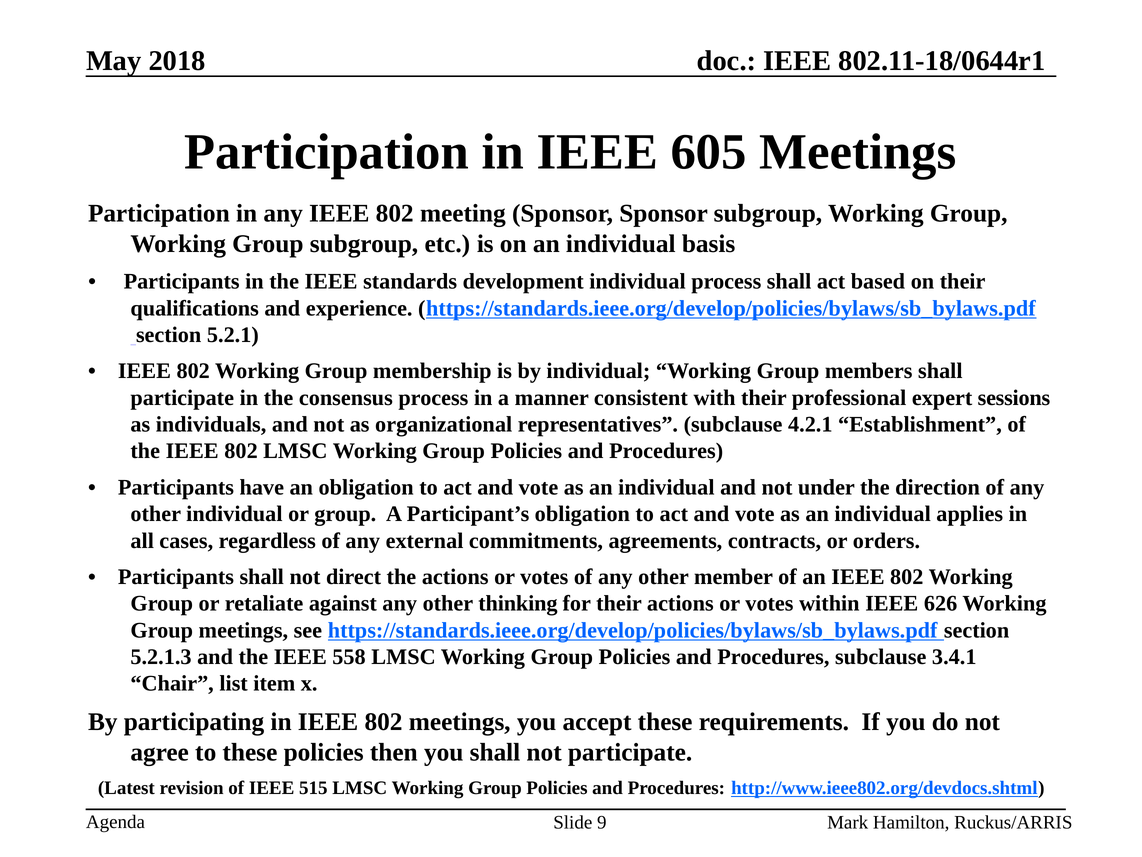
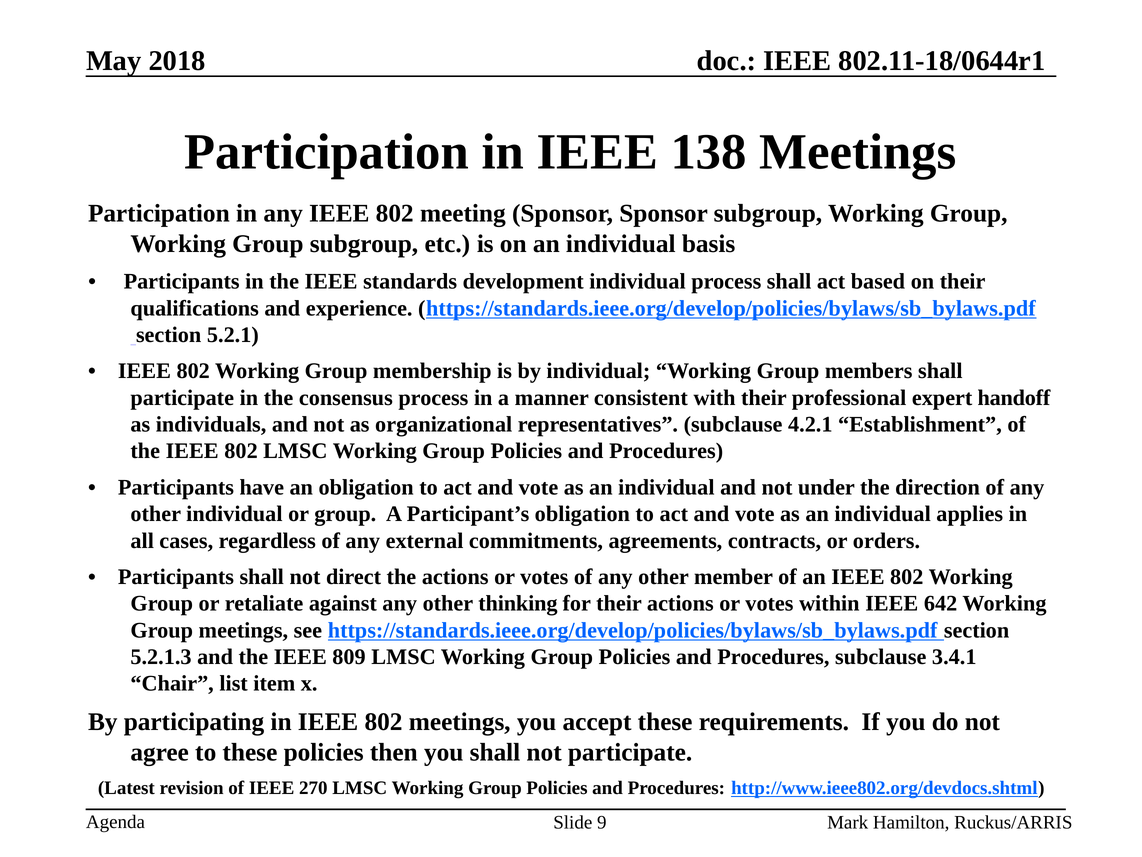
605: 605 -> 138
sessions: sessions -> handoff
626: 626 -> 642
558: 558 -> 809
515: 515 -> 270
